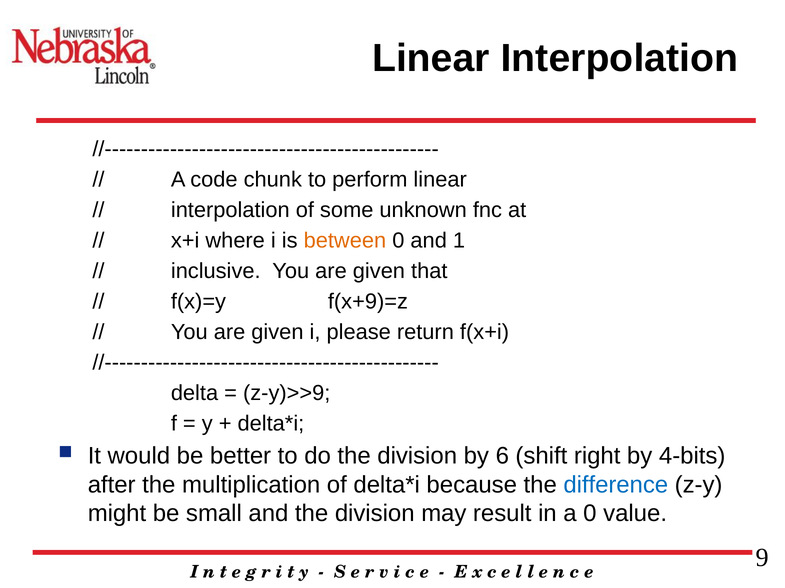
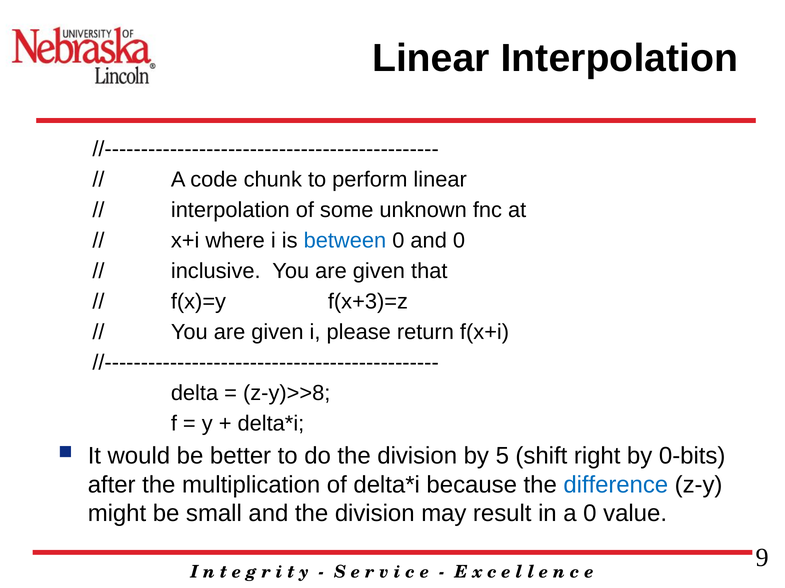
between colour: orange -> blue
and 1: 1 -> 0
f(x+9)=z: f(x+9)=z -> f(x+3)=z
z-y)>>9: z-y)>>9 -> z-y)>>8
6: 6 -> 5
4-bits: 4-bits -> 0-bits
